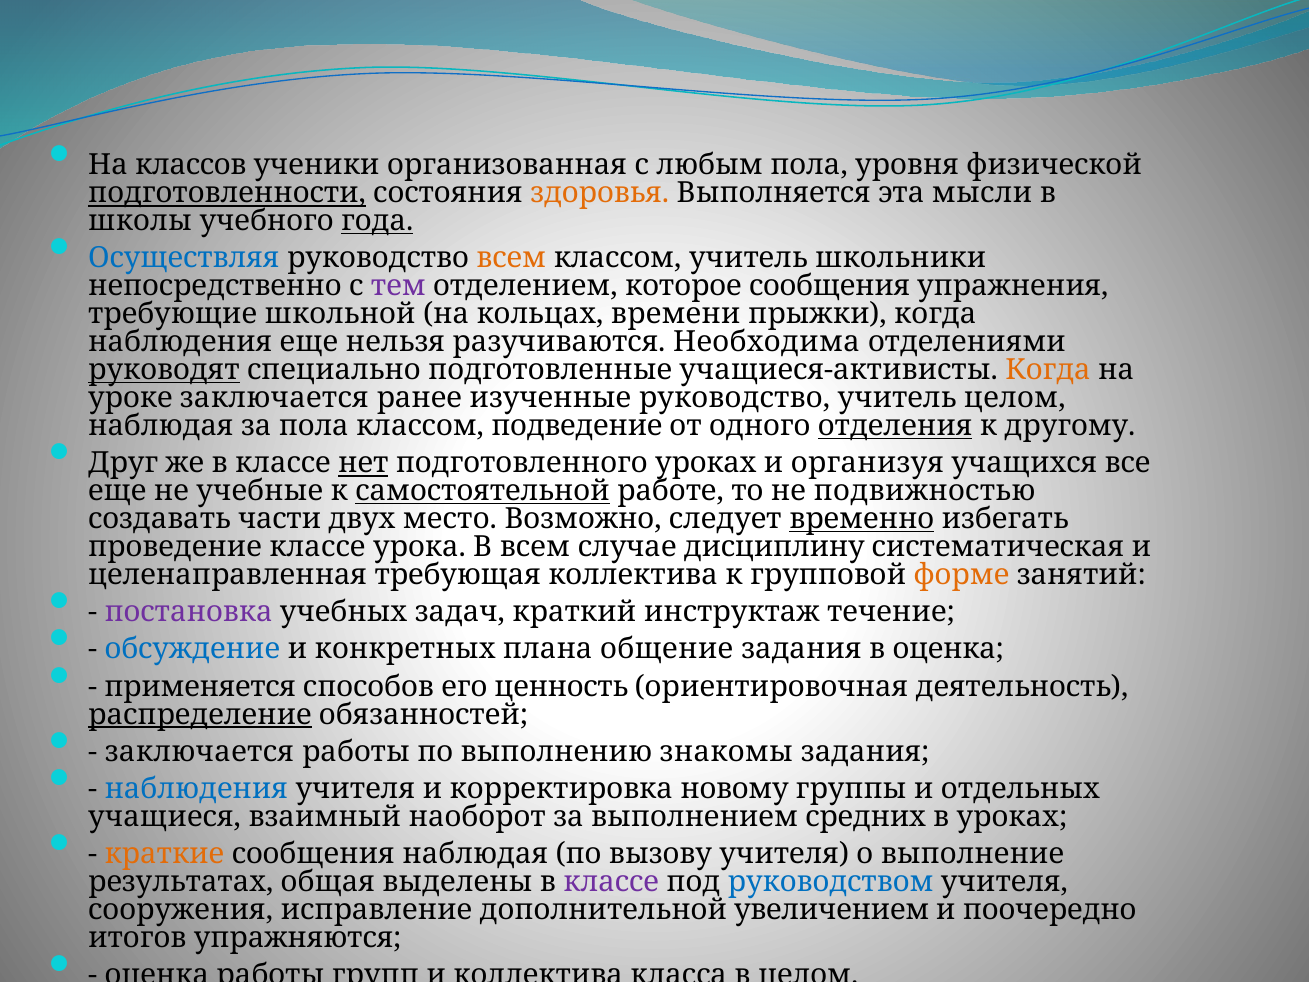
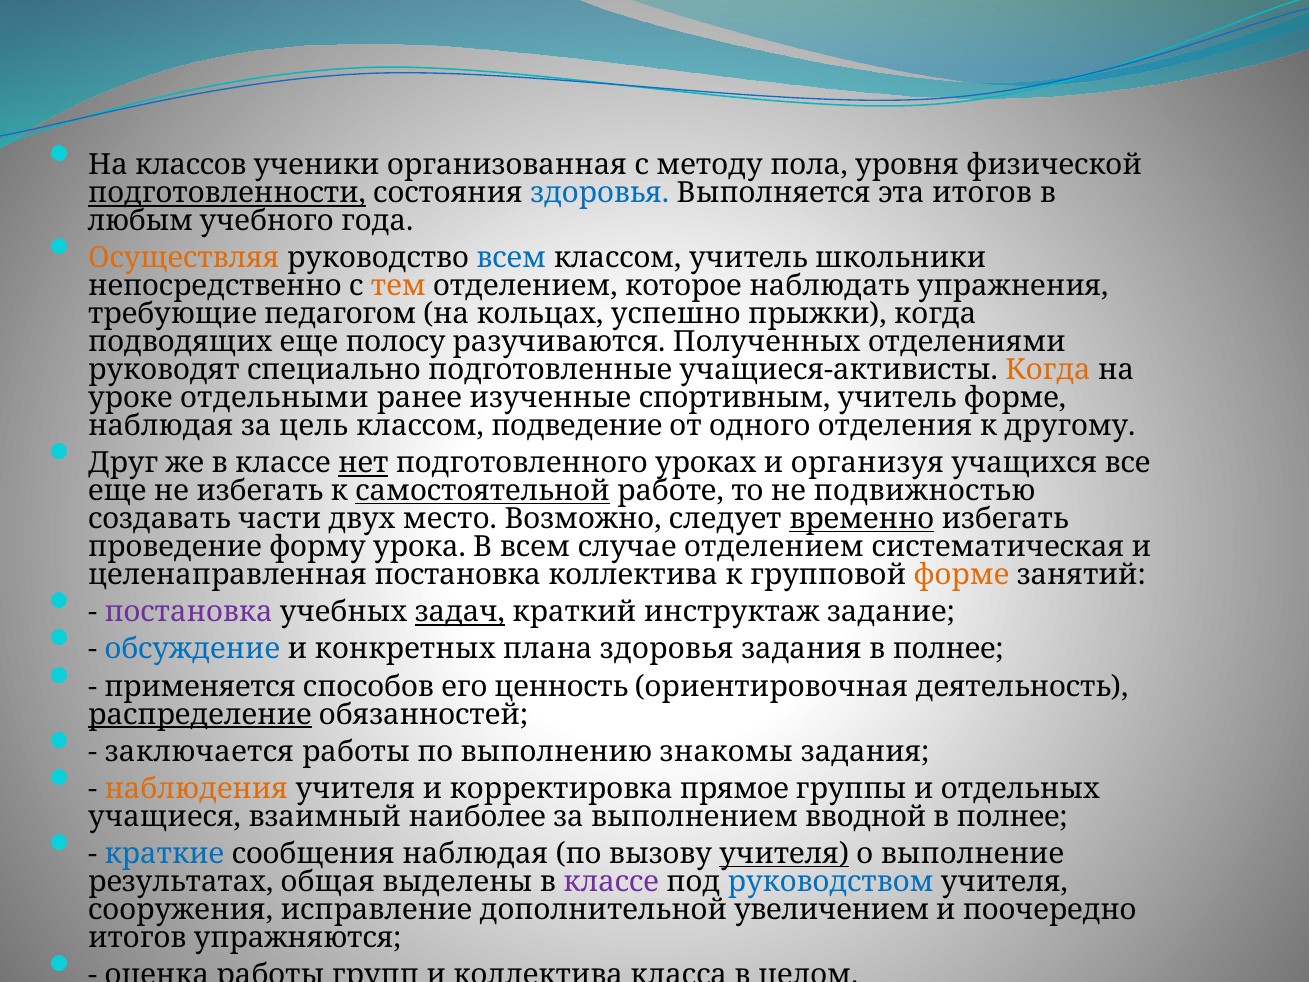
любым: любым -> методу
здоровья at (600, 193) colour: orange -> blue
эта мысли: мысли -> итогов
школы: школы -> любым
года underline: present -> none
Осуществляя colour: blue -> orange
всем at (511, 258) colour: orange -> blue
тем colour: purple -> orange
которое сообщения: сообщения -> наблюдать
школьной: школьной -> педагогом
времени: времени -> успешно
наблюдения at (180, 342): наблюдения -> подводящих
нельзя: нельзя -> полосу
Необходима: Необходима -> Полученных
руководят underline: present -> none
уроке заключается: заключается -> отдельными
изученные руководство: руководство -> спортивным
учитель целом: целом -> форме
за пола: пола -> цель
отделения underline: present -> none
не учебные: учебные -> избегать
проведение классе: классе -> форму
случае дисциплину: дисциплину -> отделением
целенаправленная требующая: требующая -> постановка
задач underline: none -> present
течение: течение -> задание
плана общение: общение -> здоровья
задания в оценка: оценка -> полнее
наблюдения at (196, 789) colour: blue -> orange
новому: новому -> прямое
наоборот: наоборот -> наиболее
средних: средних -> вводной
уроках at (1012, 817): уроках -> полнее
краткие colour: orange -> blue
учителя at (784, 854) underline: none -> present
